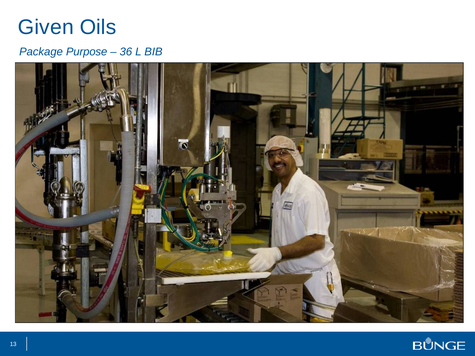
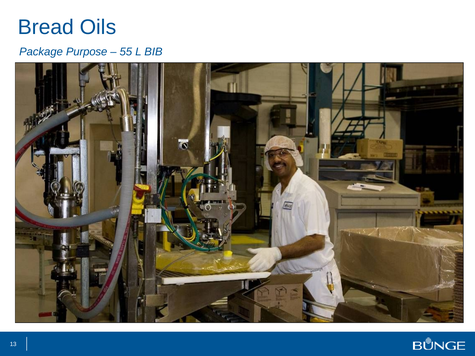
Given: Given -> Bread
36: 36 -> 55
